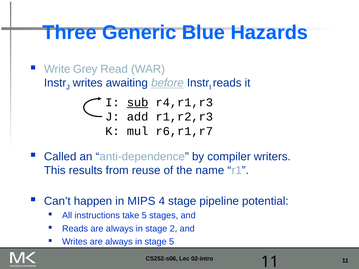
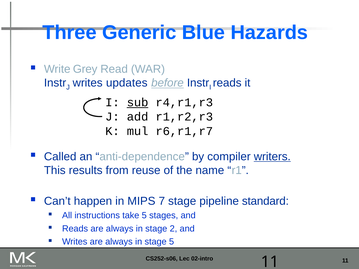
awaiting: awaiting -> updates
writers underline: none -> present
4: 4 -> 7
potential: potential -> standard
